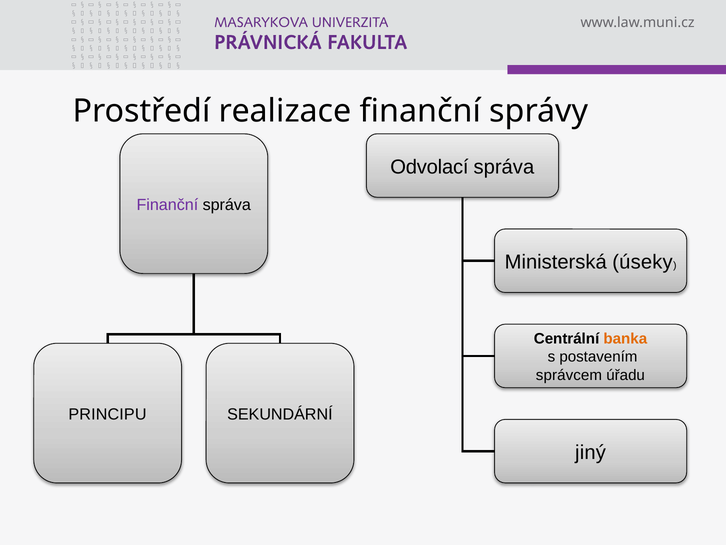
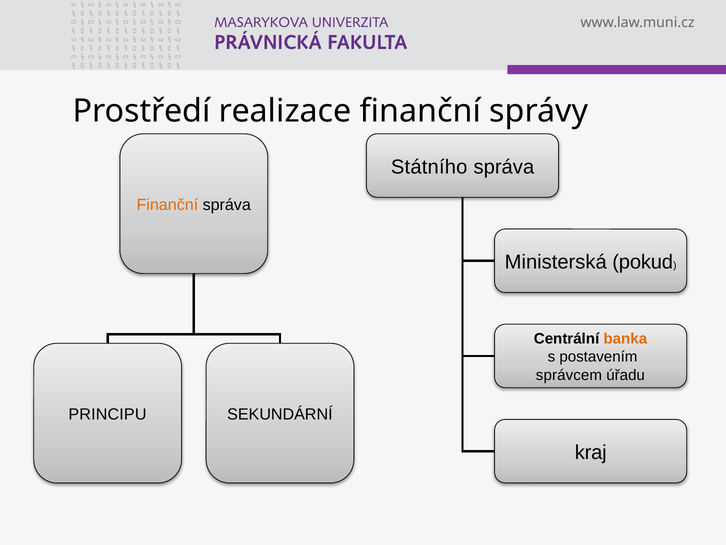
Odvolací: Odvolací -> Státního
Finanční at (167, 205) colour: purple -> orange
úseky: úseky -> pokud
jiný: jiný -> kraj
